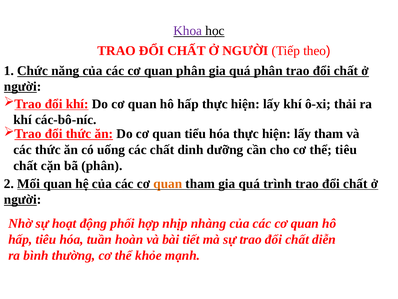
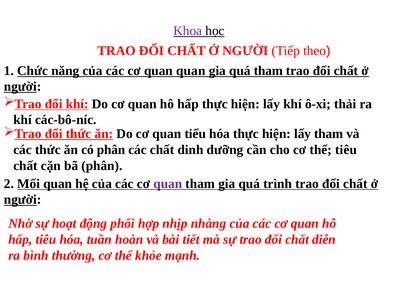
quan phân: phân -> quan
quá phân: phân -> tham
có uống: uống -> phân
quan at (168, 183) colour: orange -> purple
